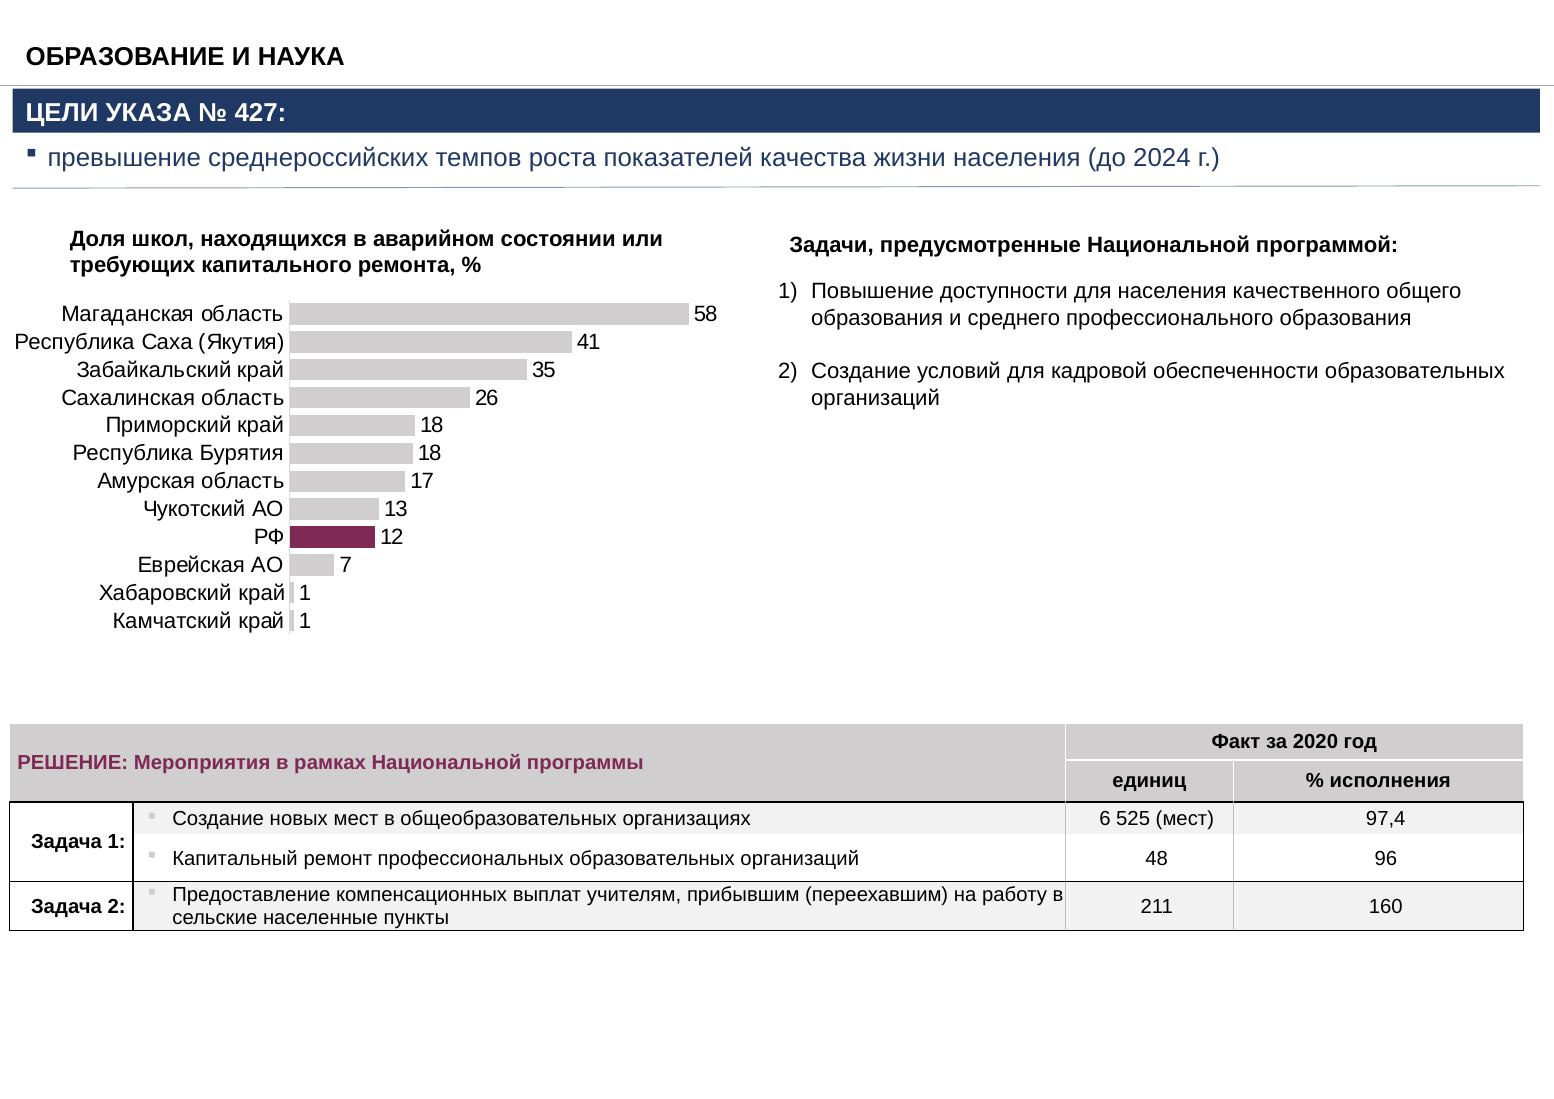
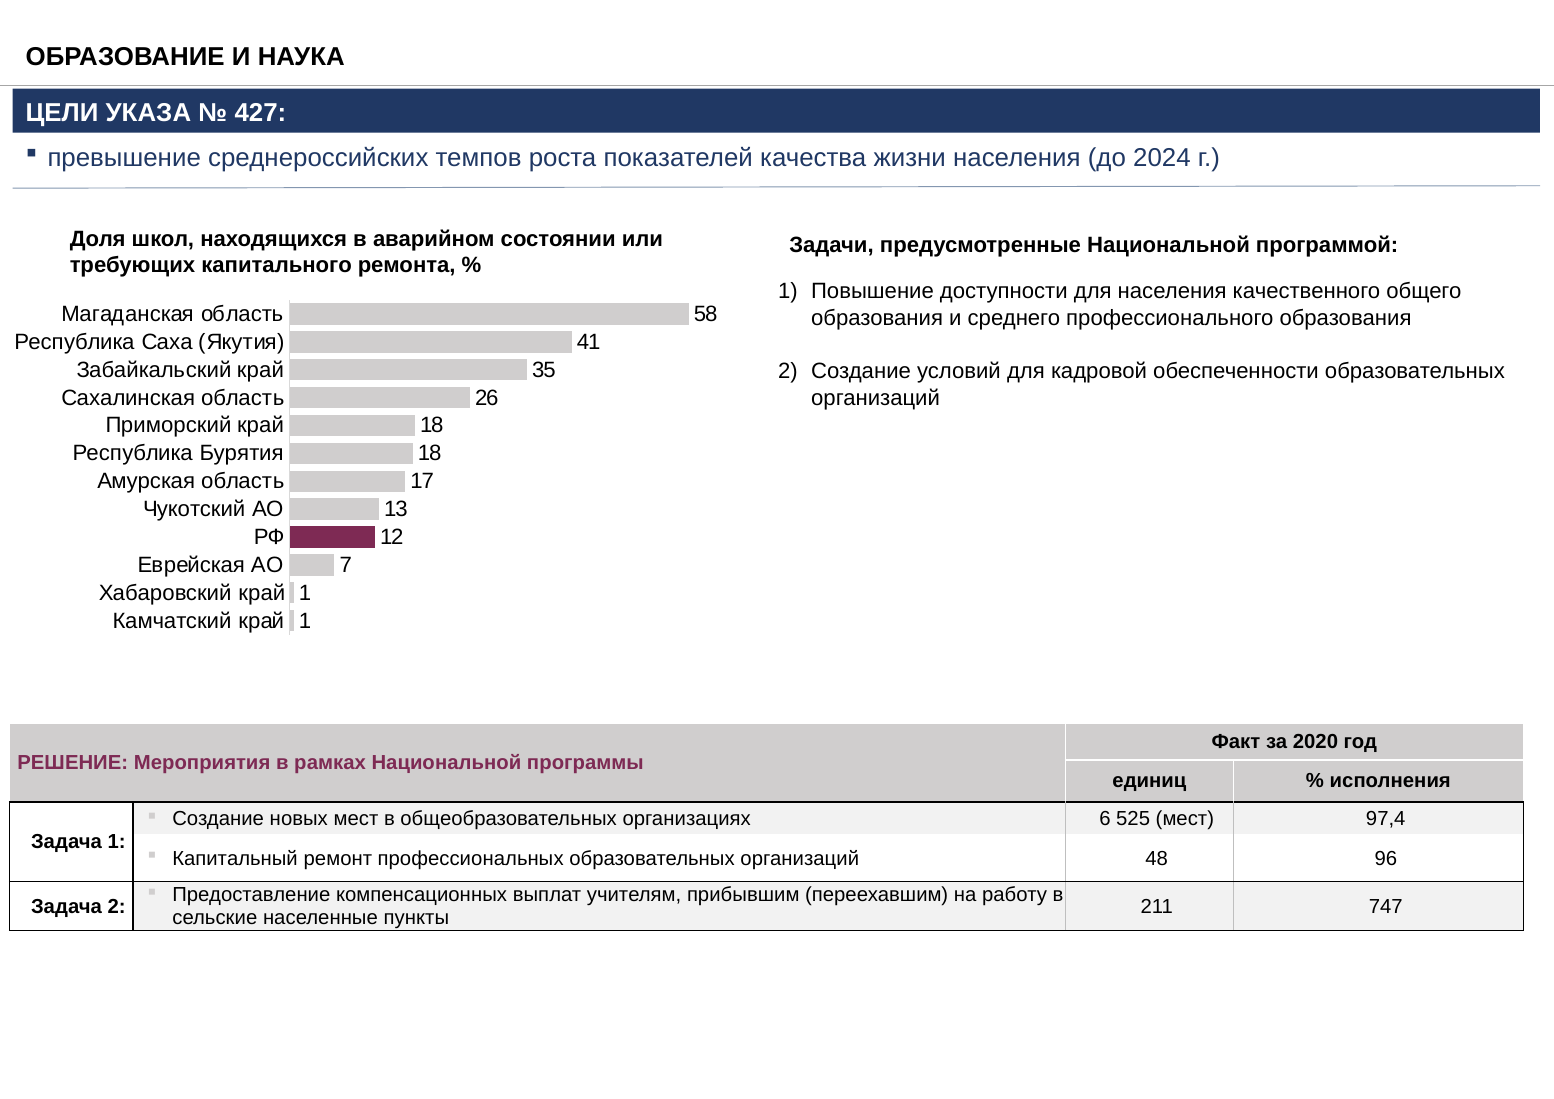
160: 160 -> 747
